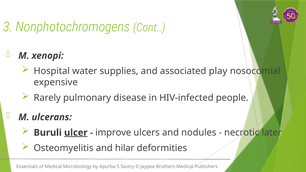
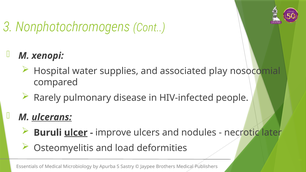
expensive: expensive -> compared
ulcerans underline: none -> present
hilar: hilar -> load
